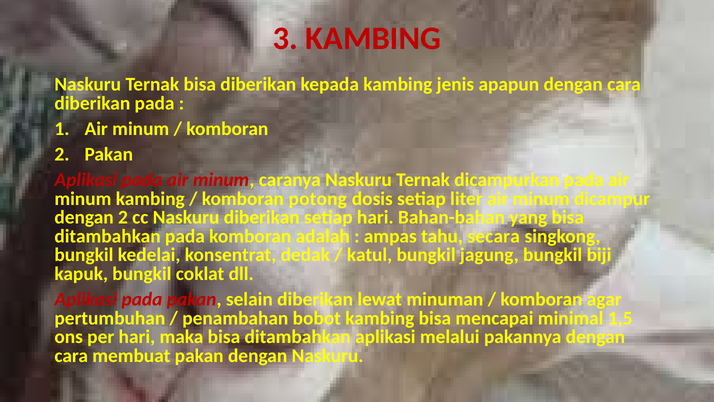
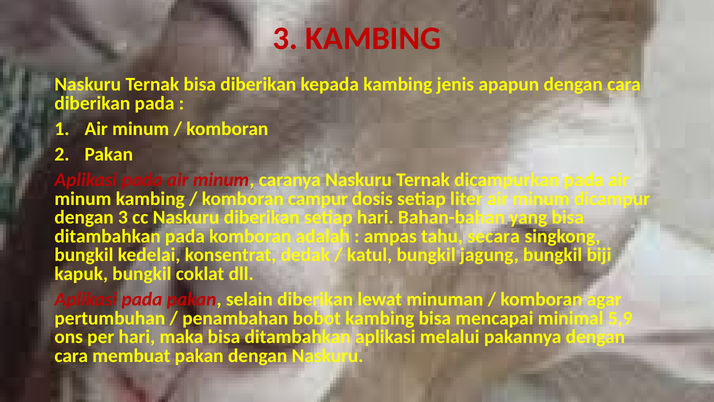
potong: potong -> campur
dengan 2: 2 -> 3
1,5: 1,5 -> 5,9
